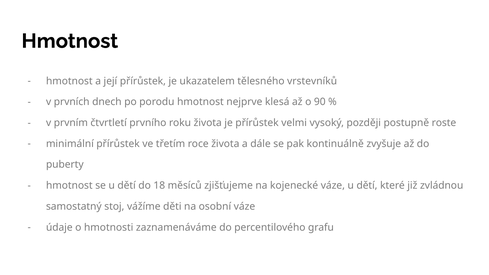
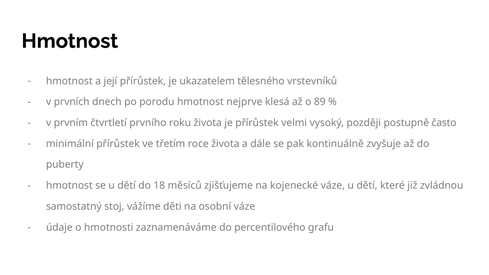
90: 90 -> 89
roste: roste -> často
